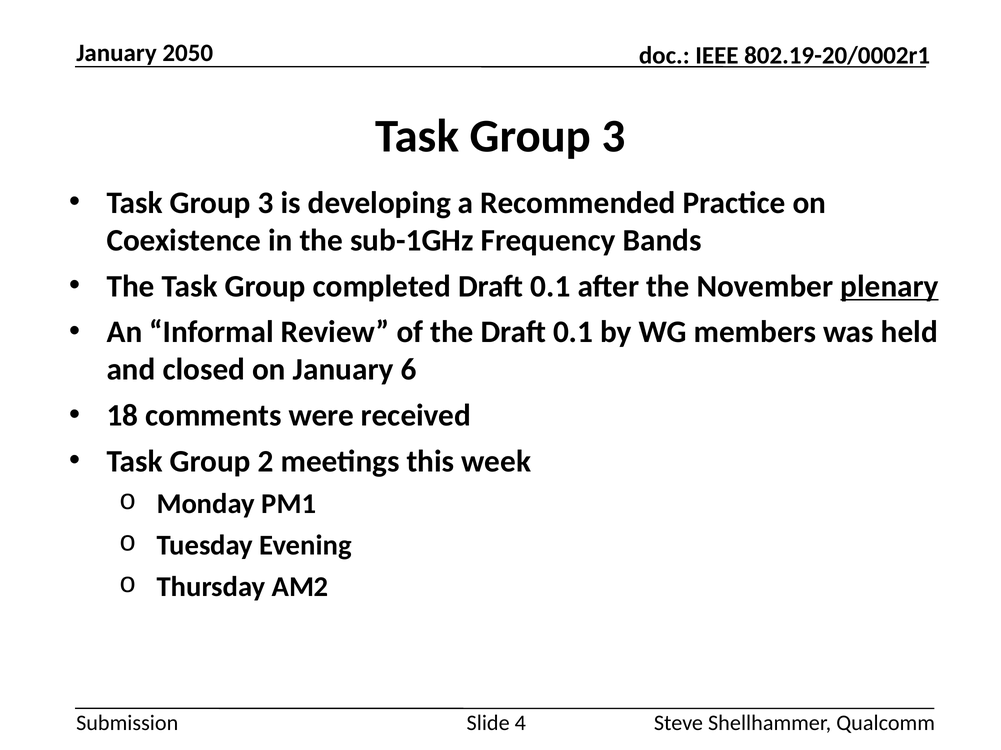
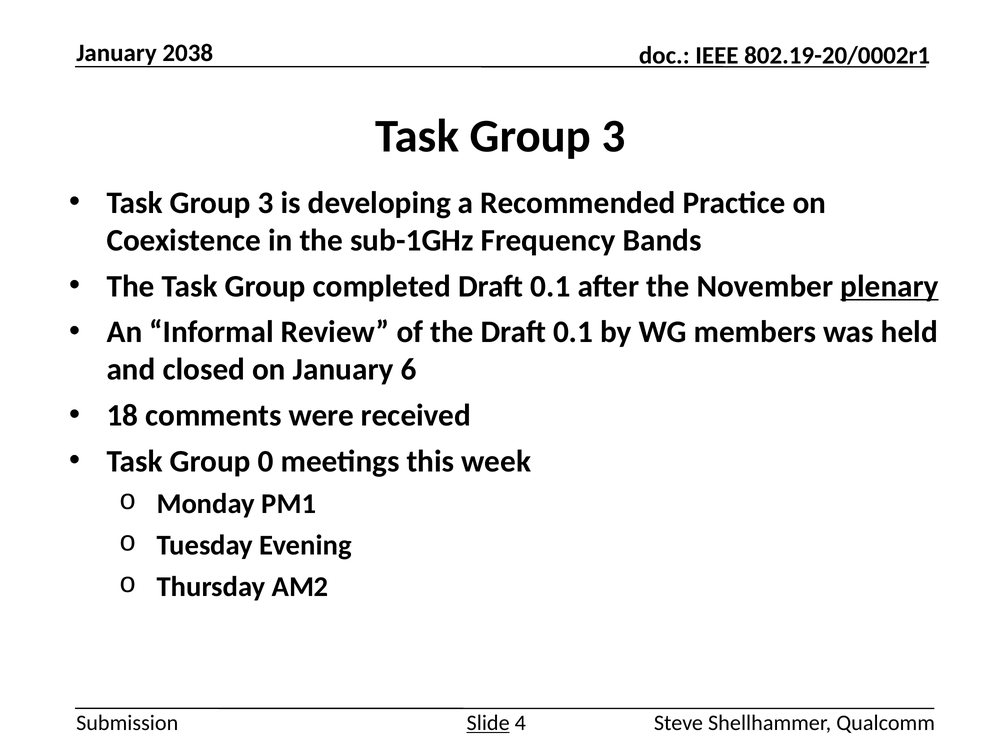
2050: 2050 -> 2038
2: 2 -> 0
Slide underline: none -> present
